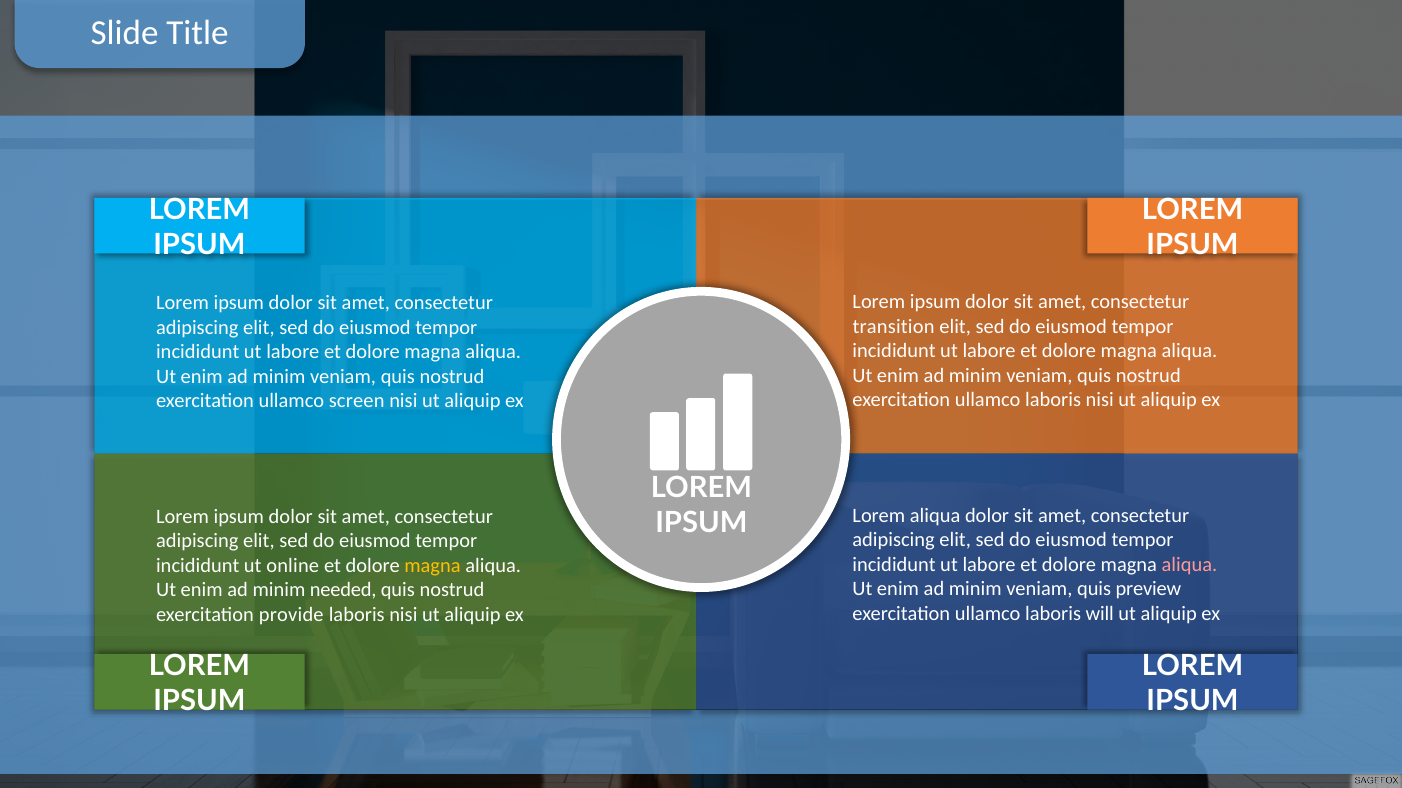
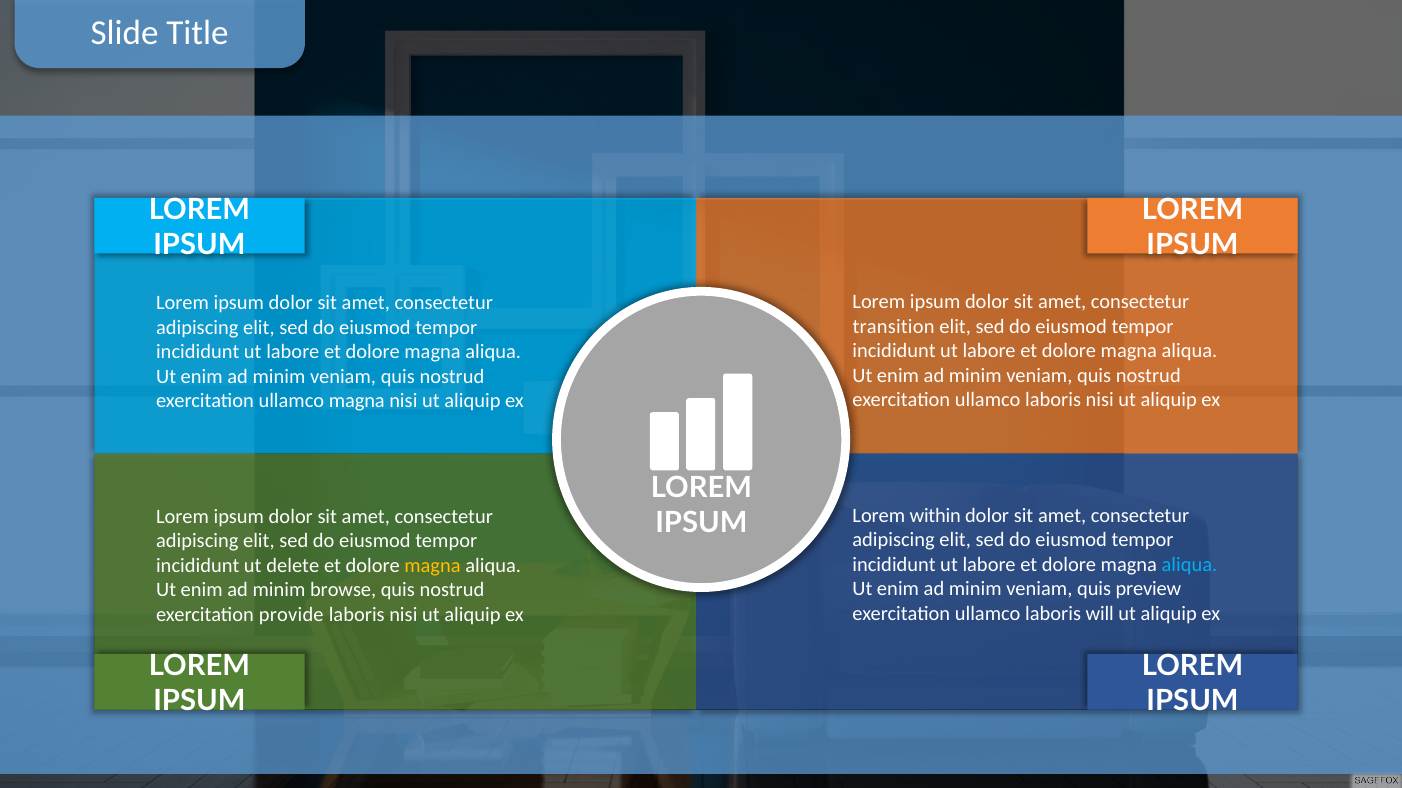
ullamco screen: screen -> magna
Lorem aliqua: aliqua -> within
aliqua at (1189, 565) colour: pink -> light blue
online: online -> delete
needed: needed -> browse
